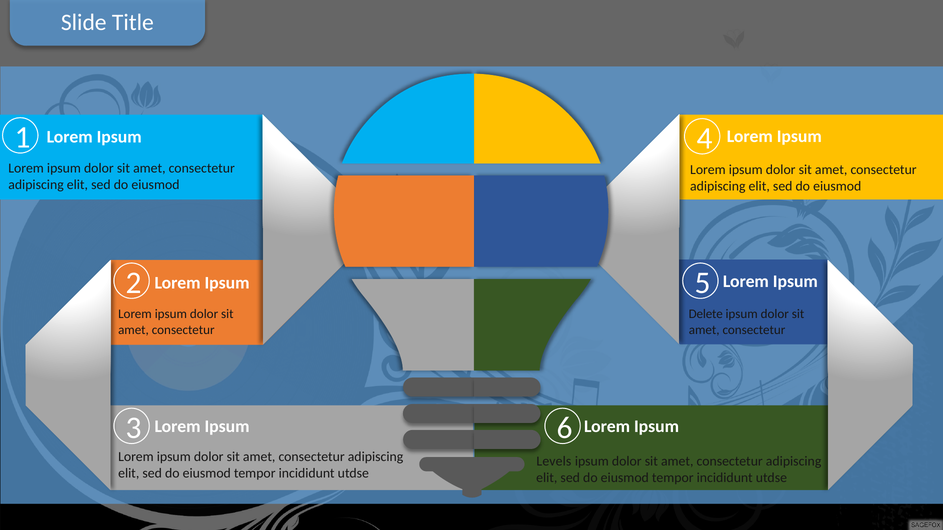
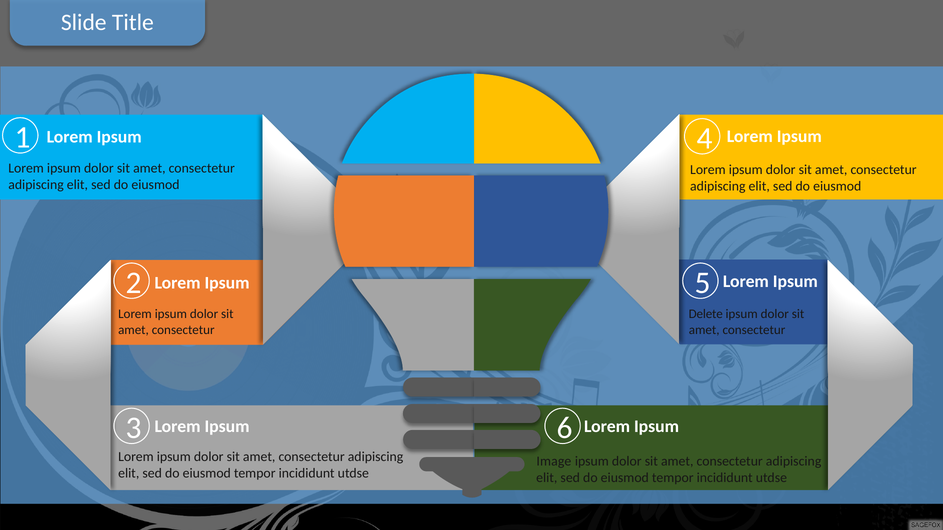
Levels: Levels -> Image
